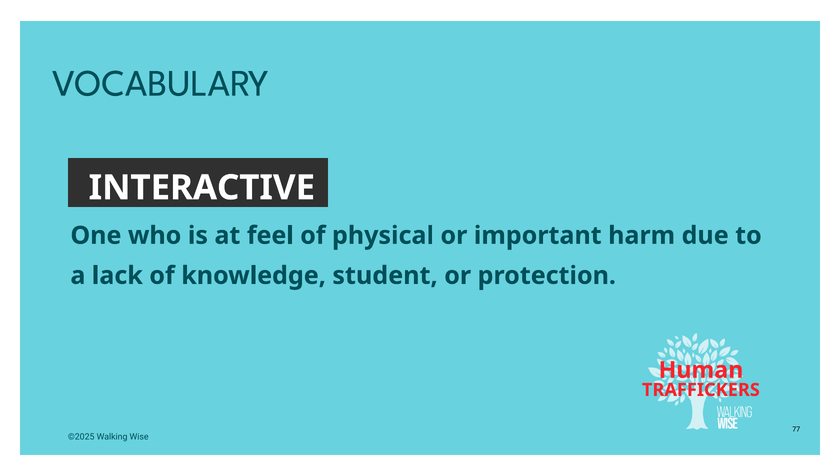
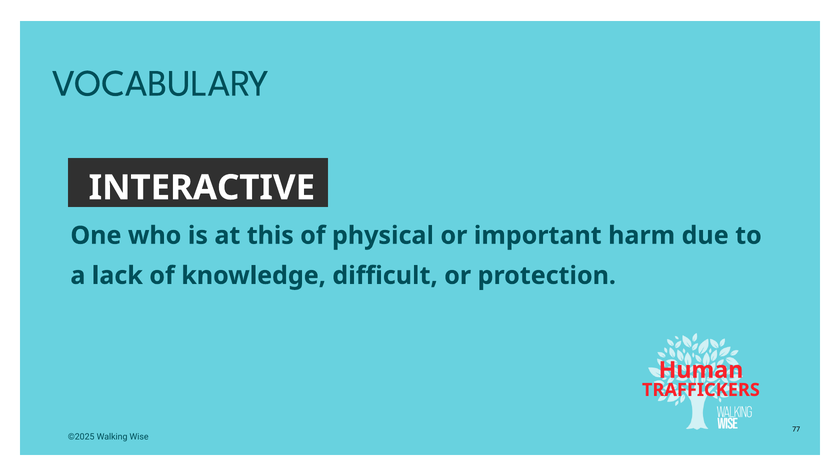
feel: feel -> this
student: student -> difficult
